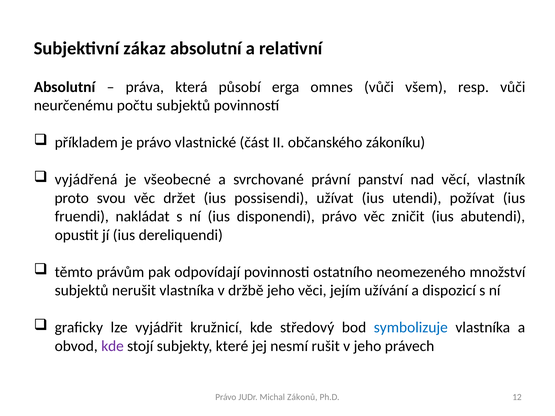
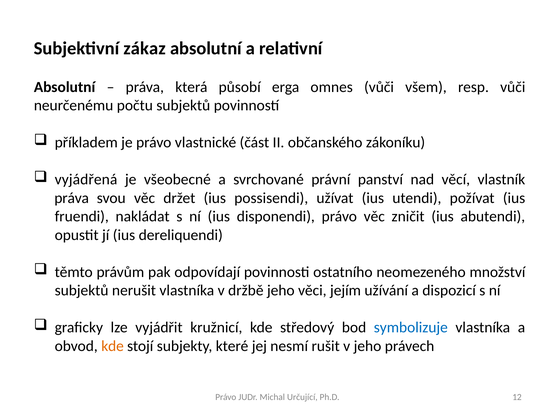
proto at (72, 198): proto -> práva
kde at (113, 346) colour: purple -> orange
Zákonů: Zákonů -> Určující
